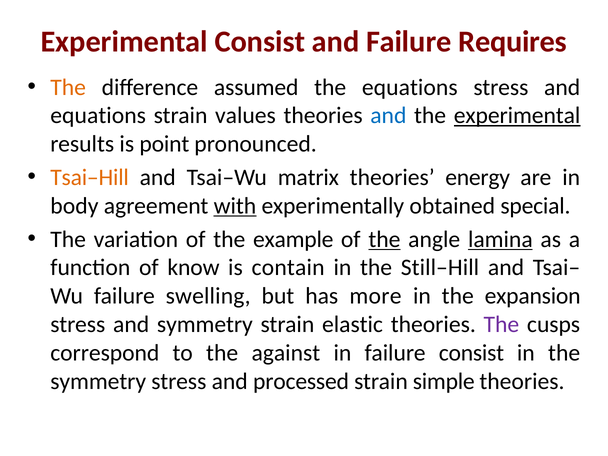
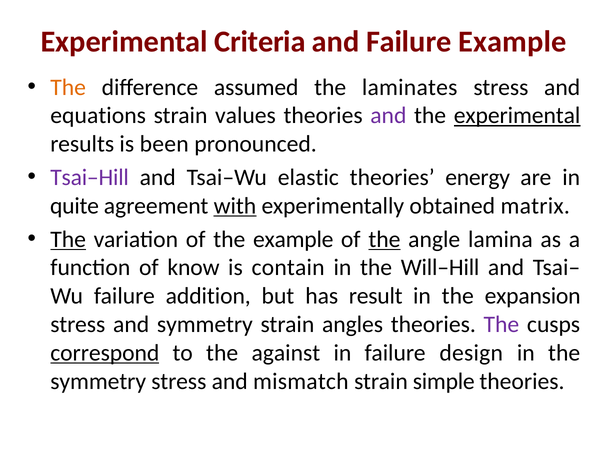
Experimental Consist: Consist -> Criteria
Failure Requires: Requires -> Example
the equations: equations -> laminates
and at (388, 116) colour: blue -> purple
point: point -> been
Tsai–Hill colour: orange -> purple
matrix: matrix -> elastic
body: body -> quite
special: special -> matrix
The at (68, 239) underline: none -> present
lamina underline: present -> none
Still–Hill: Still–Hill -> Will–Hill
swelling: swelling -> addition
more: more -> result
elastic: elastic -> angles
correspond underline: none -> present
failure consist: consist -> design
processed: processed -> mismatch
